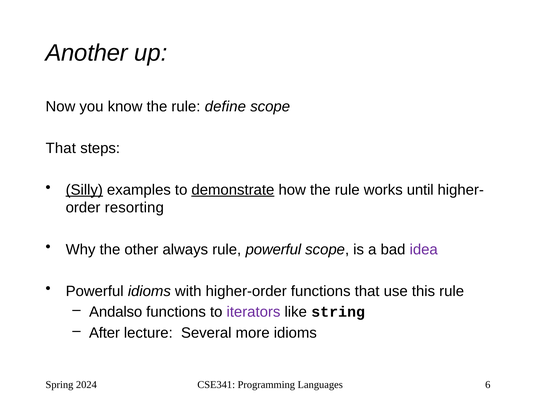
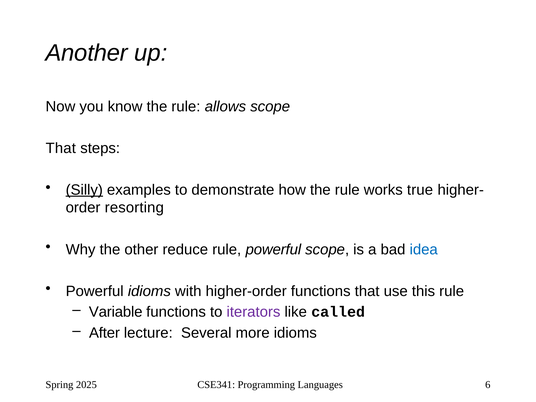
define: define -> allows
demonstrate underline: present -> none
until: until -> true
always: always -> reduce
idea colour: purple -> blue
Andalso: Andalso -> Variable
string: string -> called
2024: 2024 -> 2025
